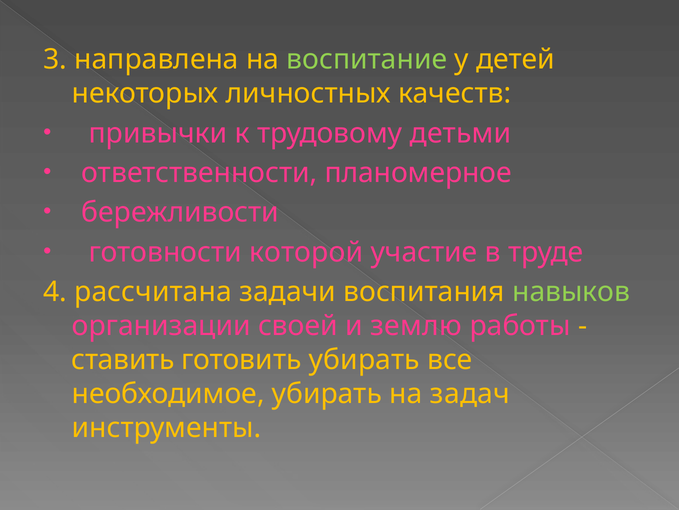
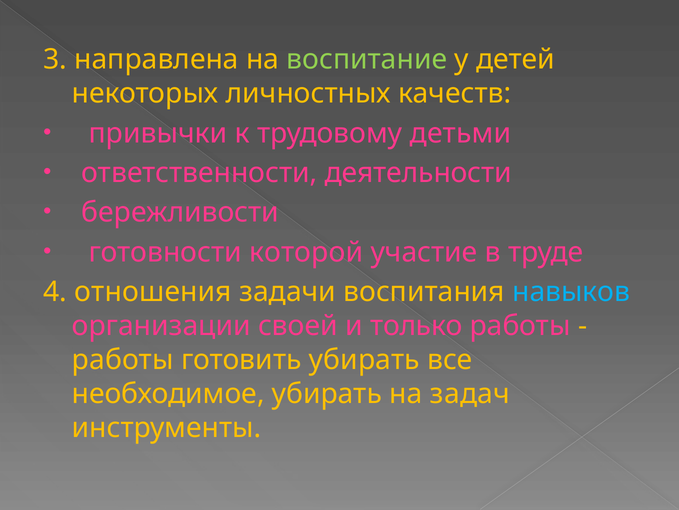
планомерное: планомерное -> деятельности
рассчитана: рассчитана -> отношения
навыков colour: light green -> light blue
землю: землю -> только
ставить at (123, 359): ставить -> работы
